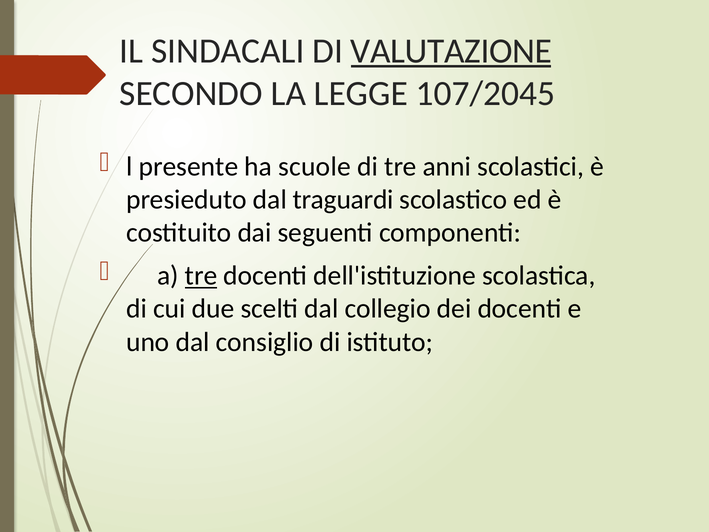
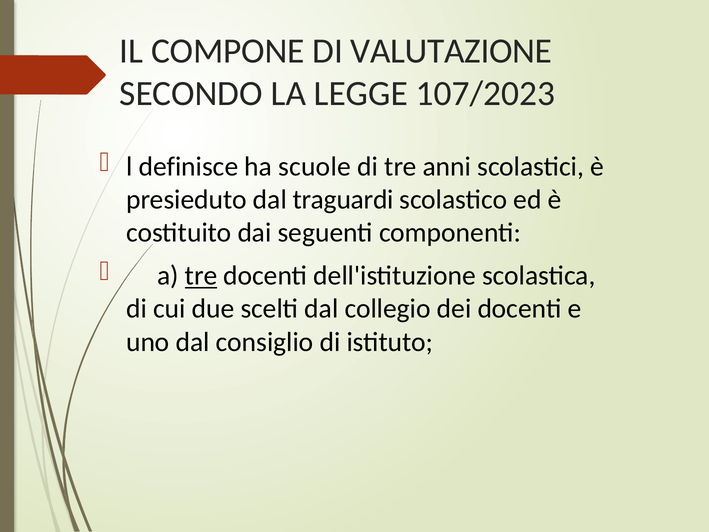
SINDACALI: SINDACALI -> COMPONE
VALUTAZIONE underline: present -> none
107/2045: 107/2045 -> 107/2023
presente: presente -> definisce
